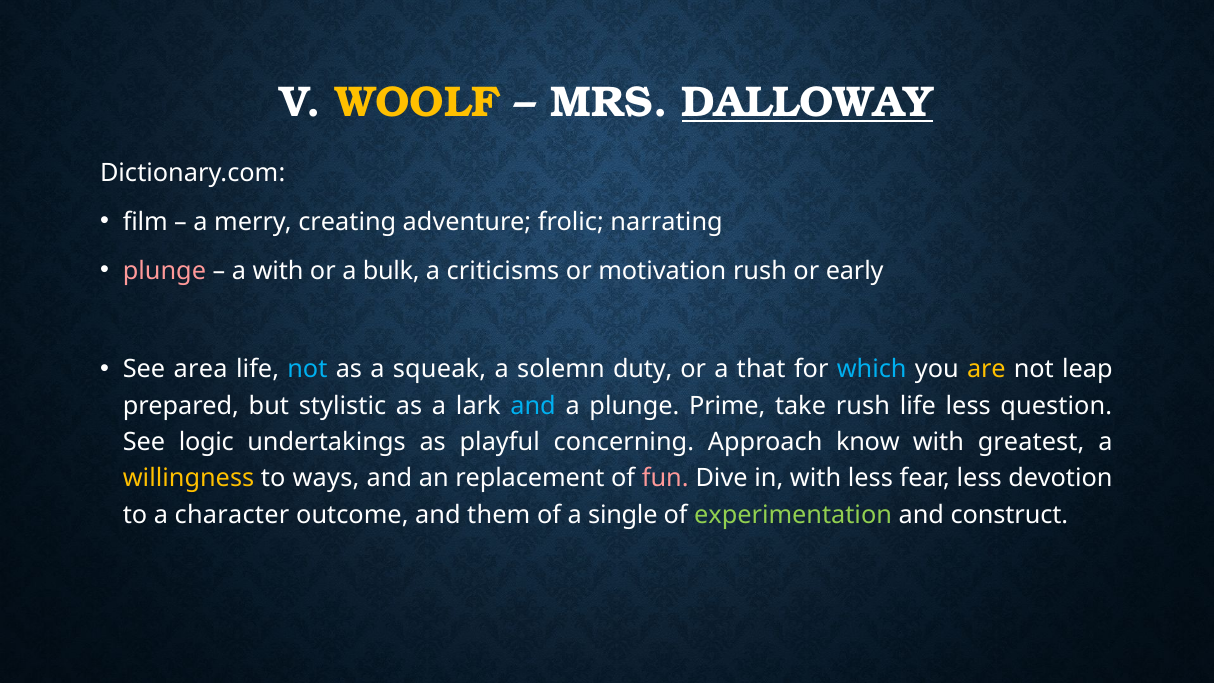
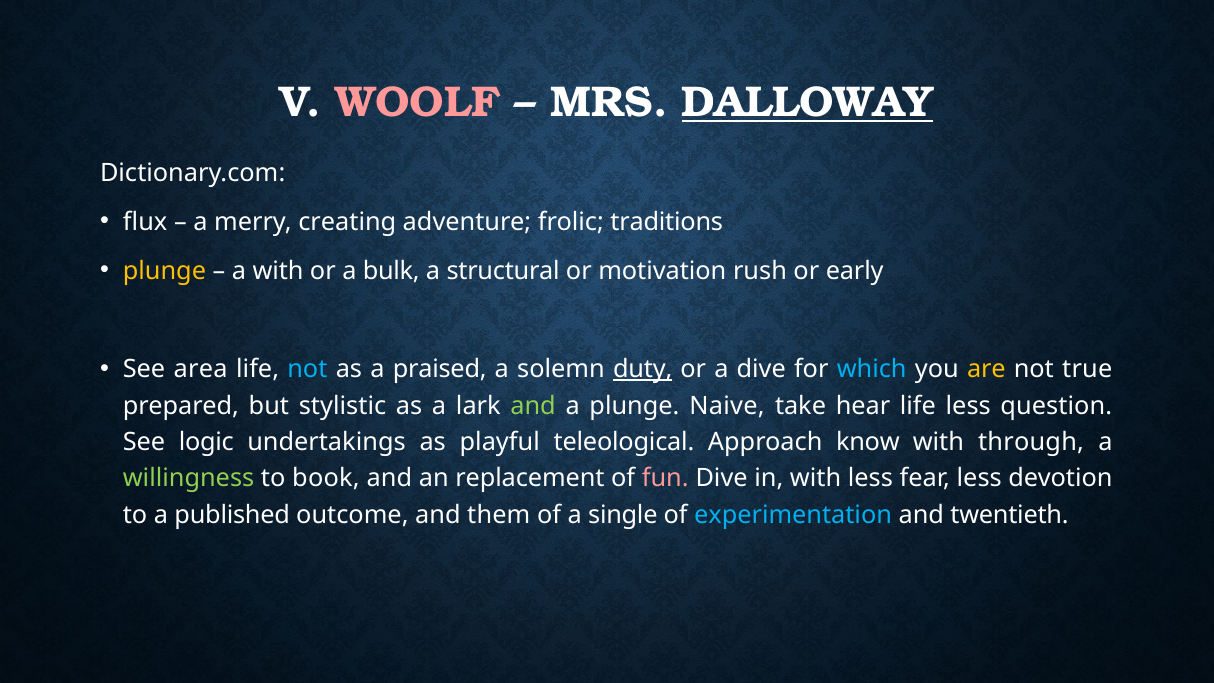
WOOLF colour: yellow -> pink
film: film -> flux
narrating: narrating -> traditions
plunge at (164, 271) colour: pink -> yellow
criticisms: criticisms -> structural
squeak: squeak -> praised
duty underline: none -> present
a that: that -> dive
leap: leap -> true
and at (533, 406) colour: light blue -> light green
Prime: Prime -> Naive
take rush: rush -> hear
concerning: concerning -> teleological
greatest: greatest -> through
willingness colour: yellow -> light green
ways: ways -> book
character: character -> published
experimentation colour: light green -> light blue
construct: construct -> twentieth
